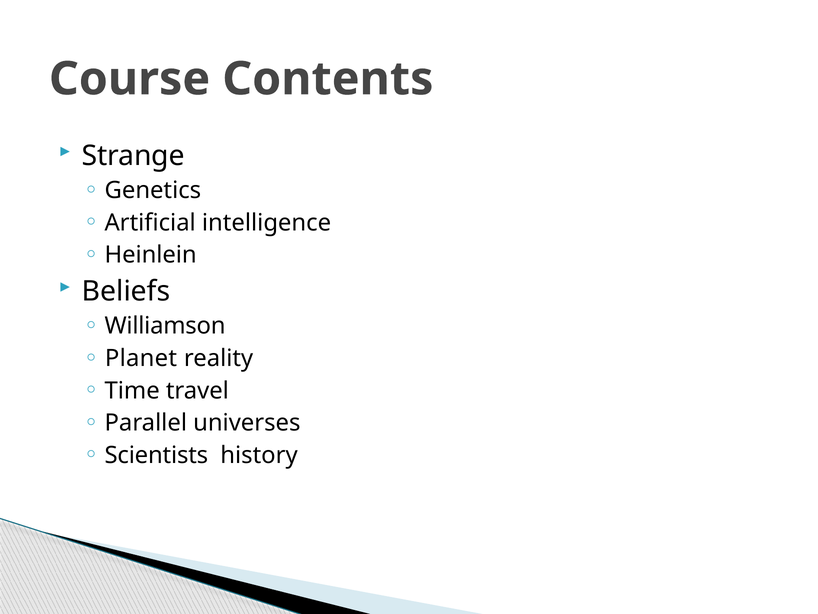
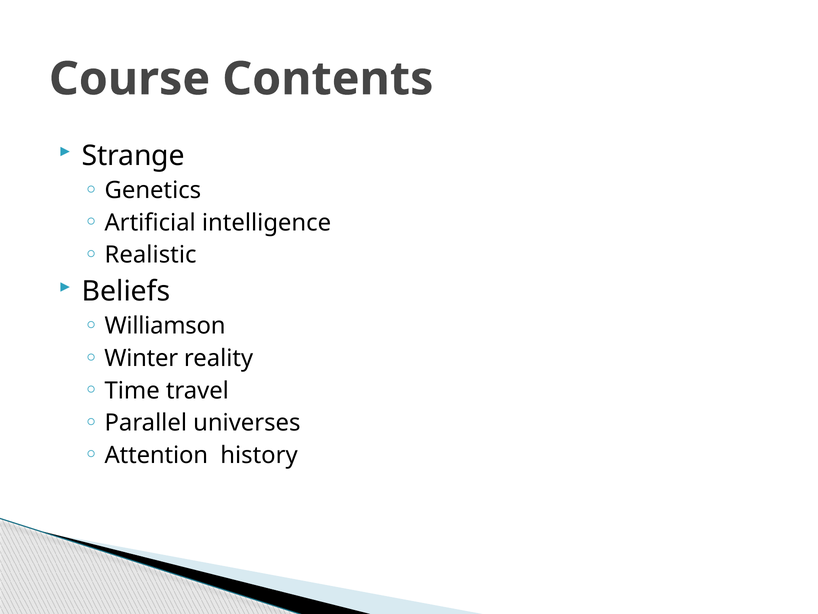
Heinlein: Heinlein -> Realistic
Planet: Planet -> Winter
Scientists: Scientists -> Attention
